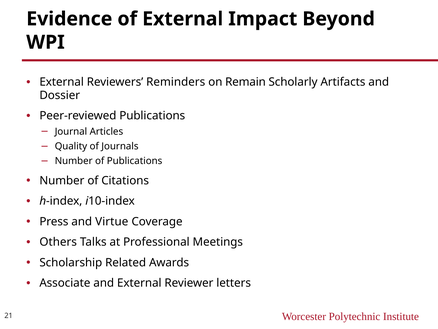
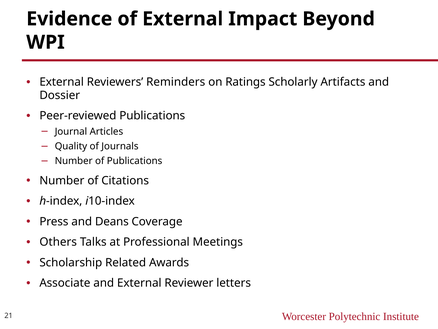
Remain: Remain -> Ratings
Virtue: Virtue -> Deans
